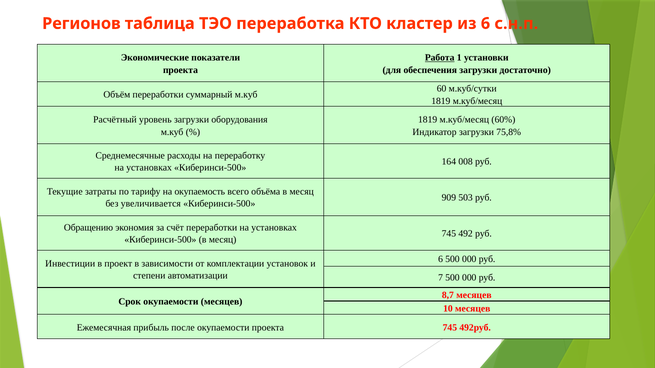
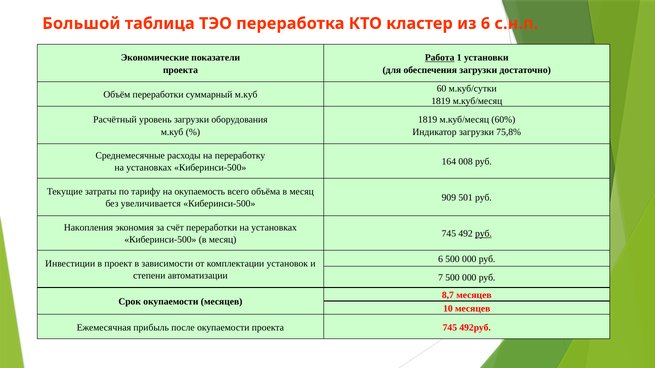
Регионов: Регионов -> Большой
503: 503 -> 501
Обращению: Обращению -> Накопления
руб at (483, 234) underline: none -> present
